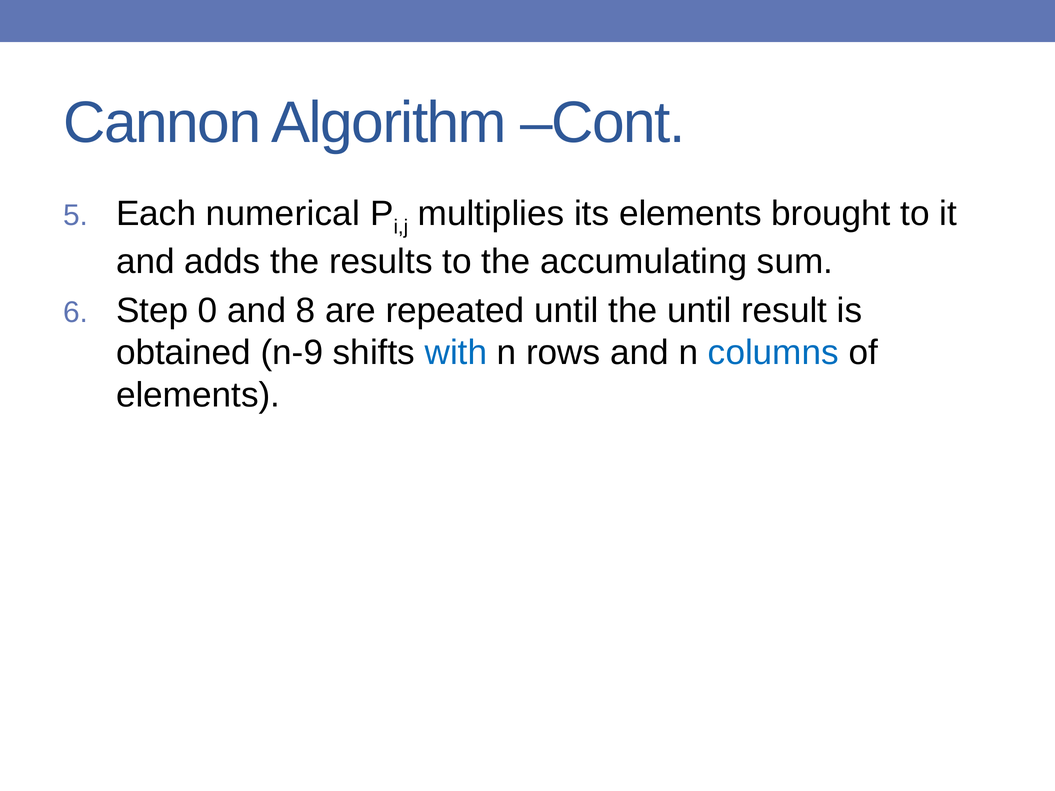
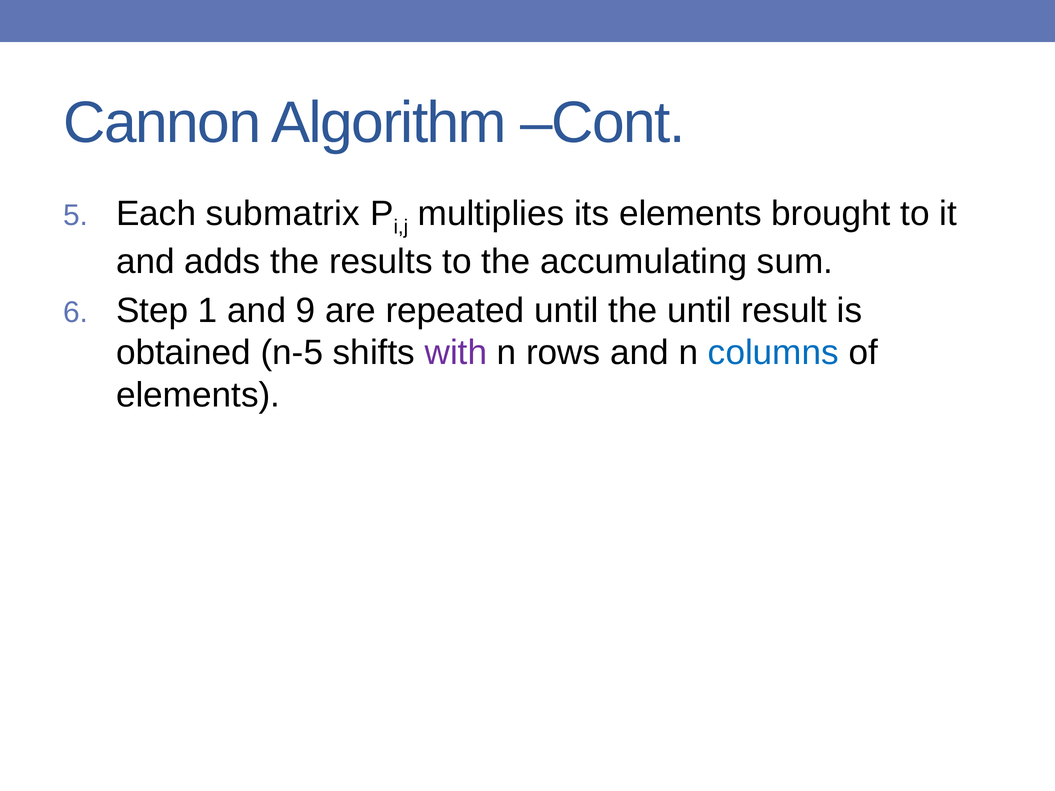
numerical: numerical -> submatrix
0: 0 -> 1
8: 8 -> 9
n-9: n-9 -> n-5
with colour: blue -> purple
